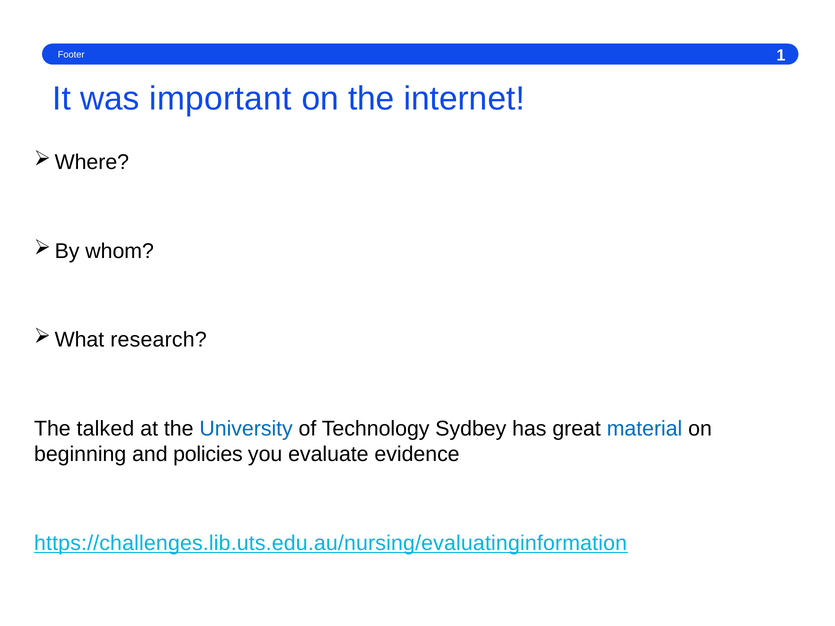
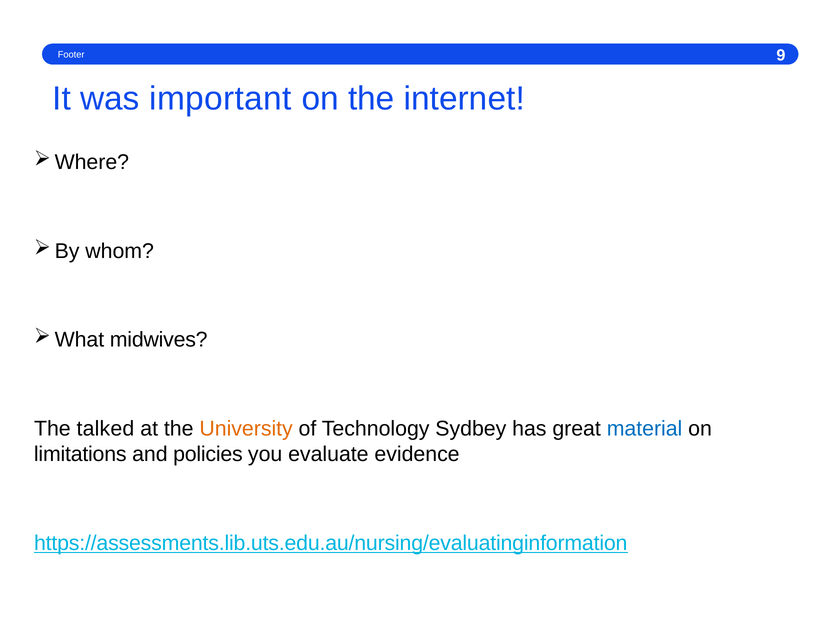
1: 1 -> 9
research: research -> midwives
University colour: blue -> orange
beginning: beginning -> limitations
https://challenges.lib.uts.edu.au/nursing/evaluatinginformation: https://challenges.lib.uts.edu.au/nursing/evaluatinginformation -> https://assessments.lib.uts.edu.au/nursing/evaluatinginformation
